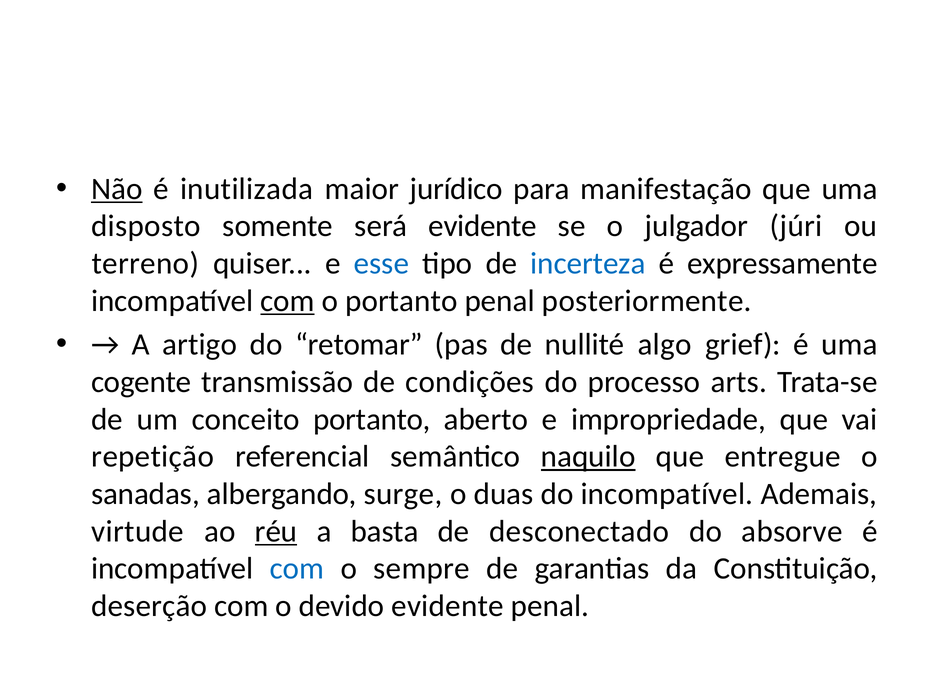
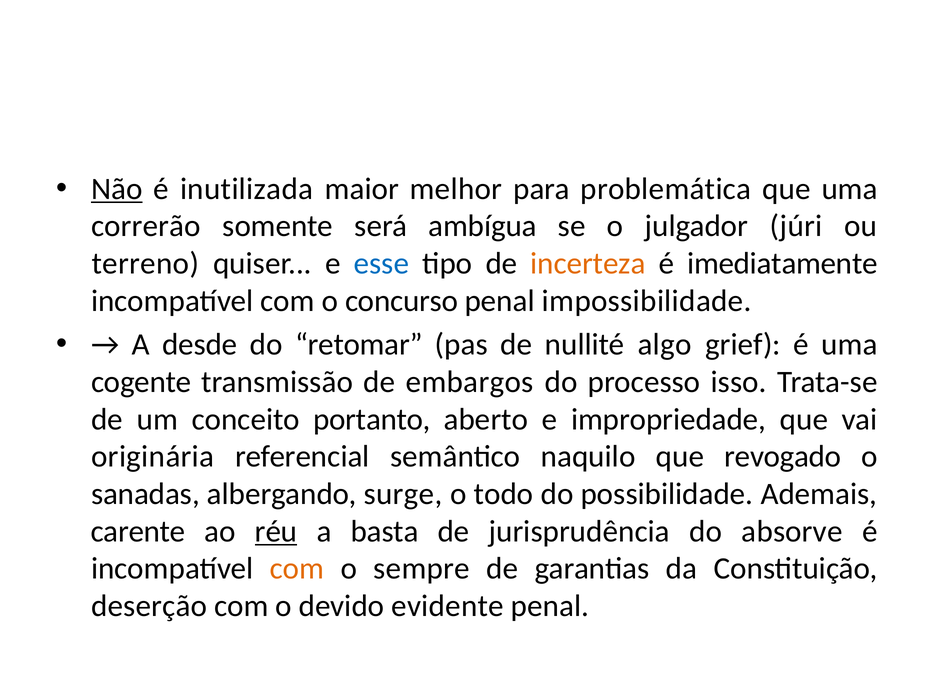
jurídico: jurídico -> melhor
manifestação: manifestação -> problemática
disposto: disposto -> correrão
será evidente: evidente -> ambígua
incerteza colour: blue -> orange
expressamente: expressamente -> imediatamente
com at (288, 301) underline: present -> none
o portanto: portanto -> concurso
posteriormente: posteriormente -> impossibilidade
artigo: artigo -> desde
condições: condições -> embargos
arts: arts -> isso
repetição: repetição -> originária
naquilo underline: present -> none
entregue: entregue -> revogado
duas: duas -> todo
do incompatível: incompatível -> possibilidade
virtude: virtude -> carente
desconectado: desconectado -> jurisprudência
com at (297, 569) colour: blue -> orange
